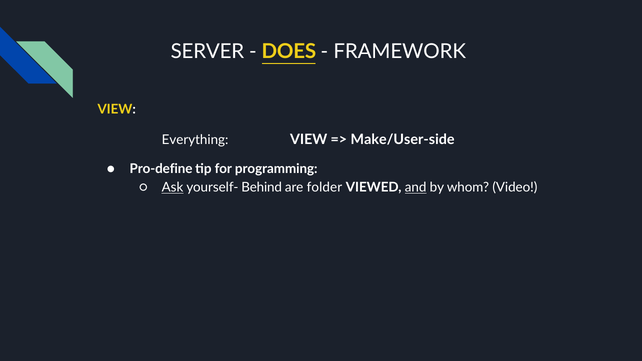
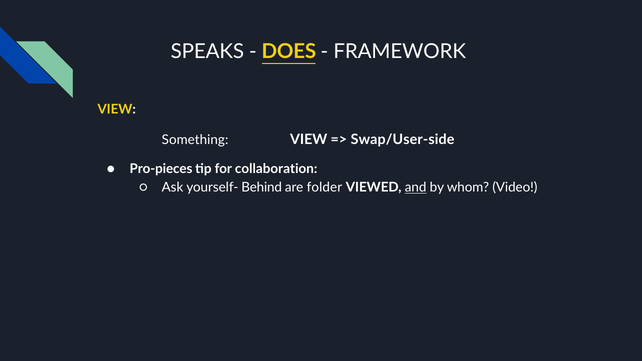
SERVER: SERVER -> SPEAKS
Everything: Everything -> Something
Make/User-side: Make/User-side -> Swap/User-side
Pro-define: Pro-define -> Pro-pieces
programming: programming -> collaboration
Ask underline: present -> none
